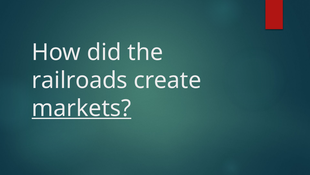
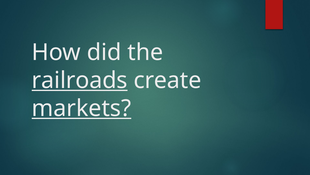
railroads underline: none -> present
